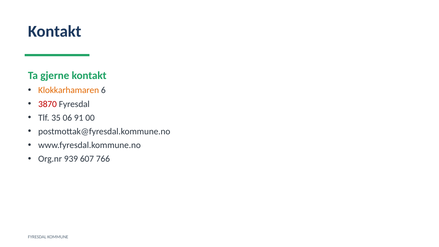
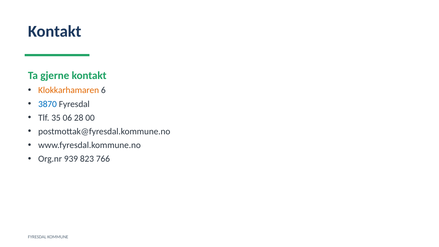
3870 colour: red -> blue
91: 91 -> 28
607: 607 -> 823
